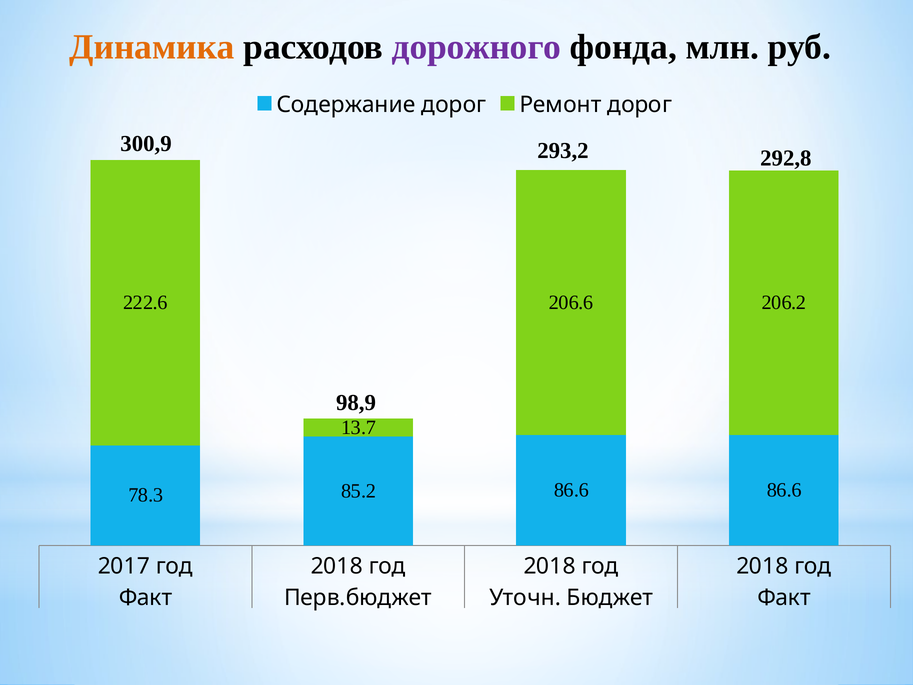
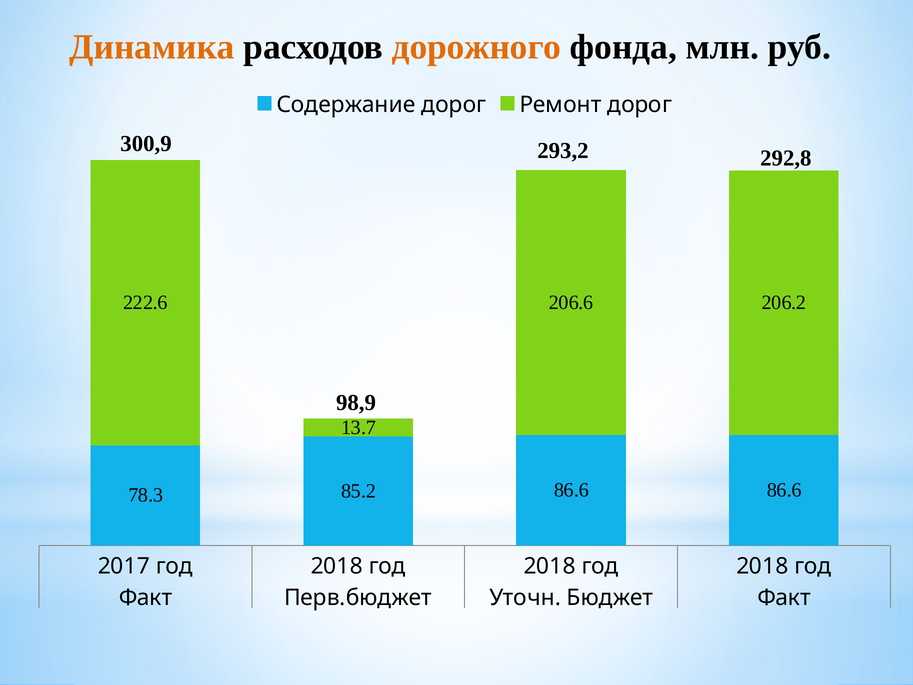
дорожного colour: purple -> orange
